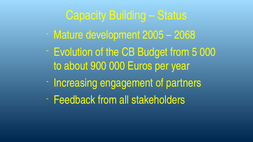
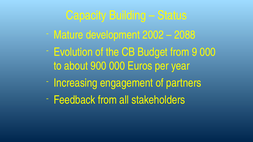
2005: 2005 -> 2002
2068: 2068 -> 2088
5: 5 -> 9
